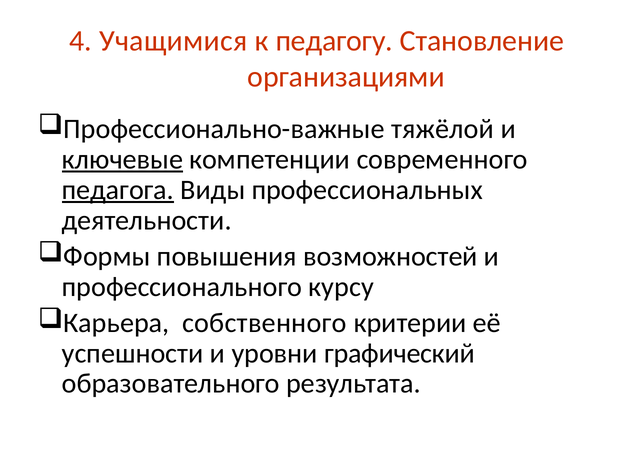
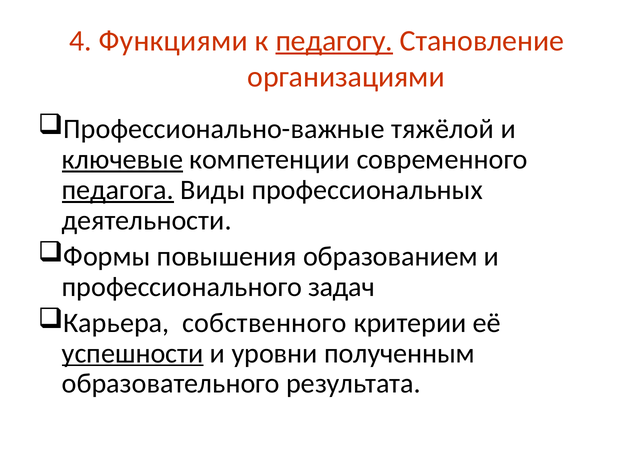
Учащимися: Учащимися -> Функциями
педагогу underline: none -> present
возможностей: возможностей -> образованием
курсу: курсу -> задач
успешности underline: none -> present
графический: графический -> полученным
